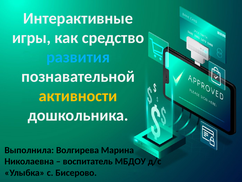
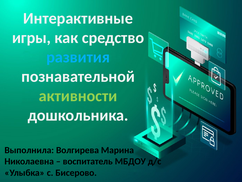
активности colour: yellow -> light green
